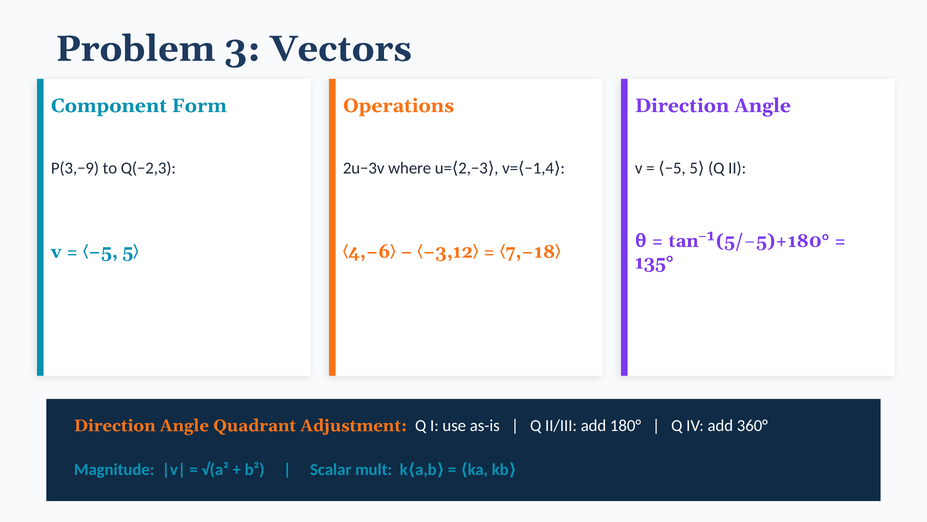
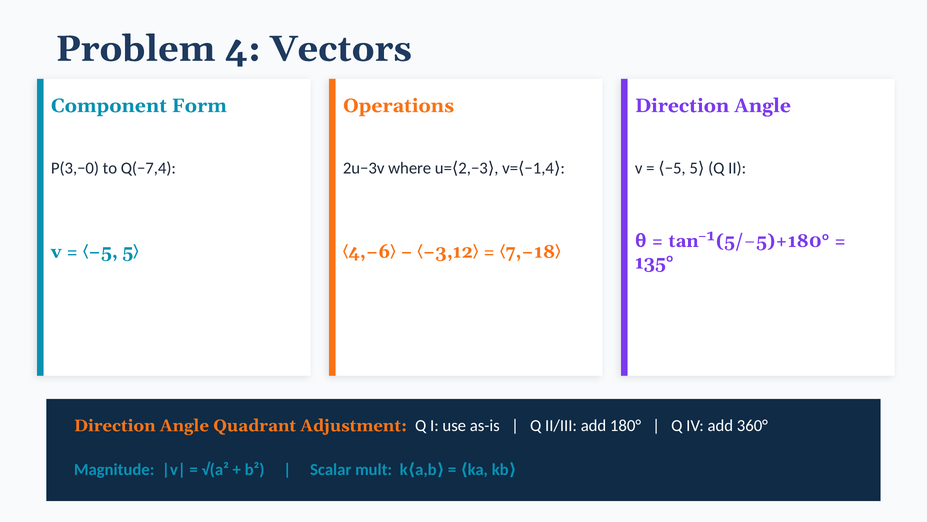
3: 3 -> 4
P(3,−9: P(3,−9 -> P(3,−0
Q(−2,3: Q(−2,3 -> Q(−7,4
